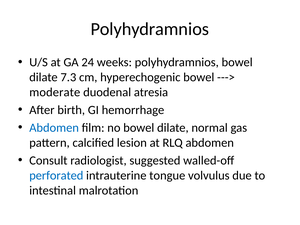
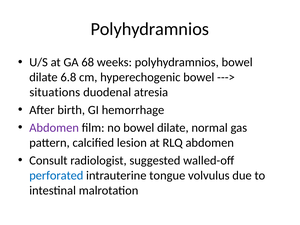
24: 24 -> 68
7.3: 7.3 -> 6.8
moderate: moderate -> situations
Abdomen at (54, 128) colour: blue -> purple
